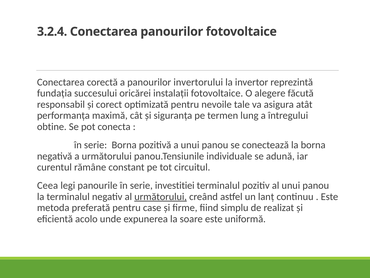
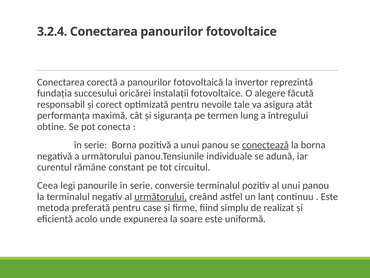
invertorului: invertorului -> fotovoltaică
conectează underline: none -> present
investitiei: investitiei -> conversie
